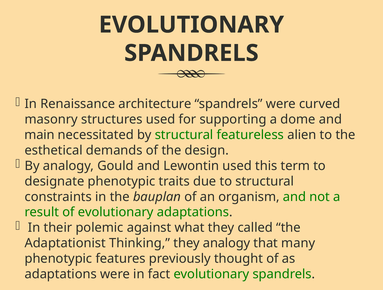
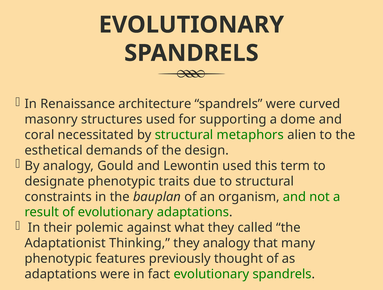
main: main -> coral
featureless: featureless -> metaphors
